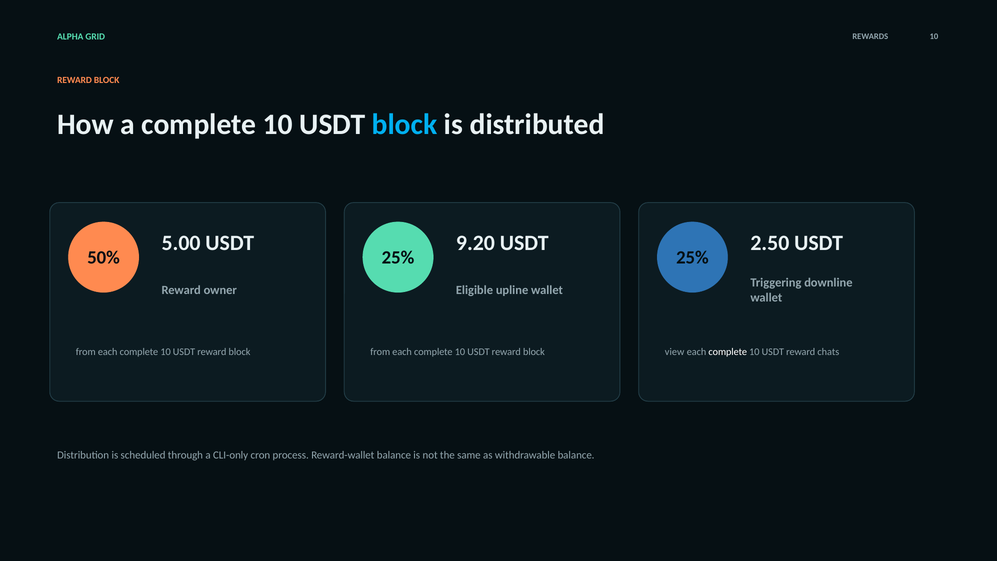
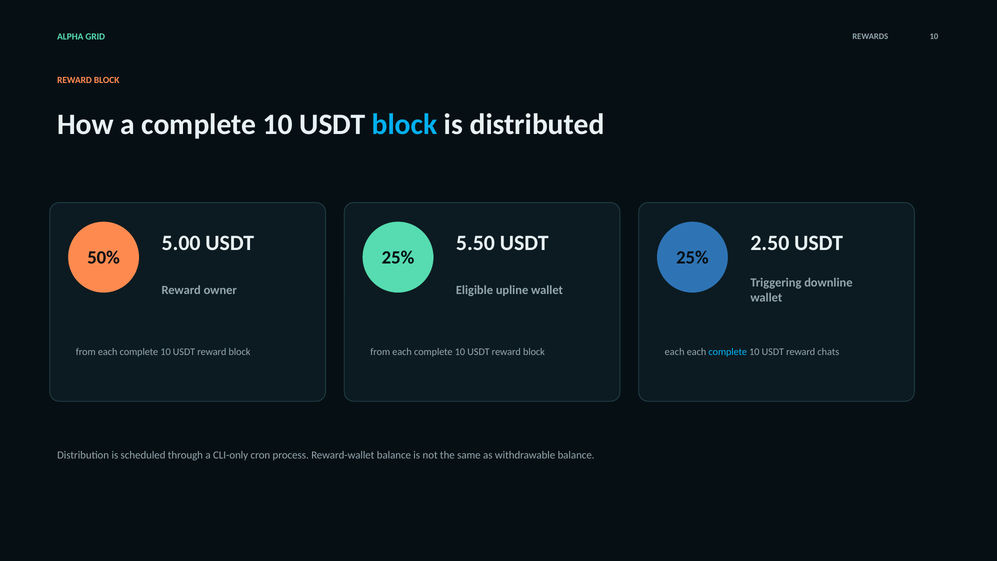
9.20: 9.20 -> 5.50
view at (675, 352): view -> each
complete at (728, 352) colour: white -> light blue
